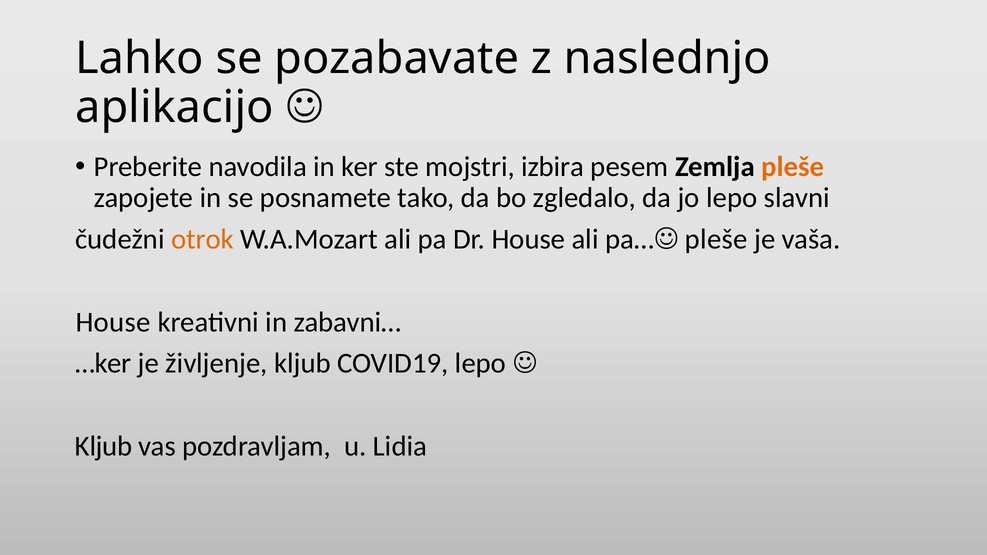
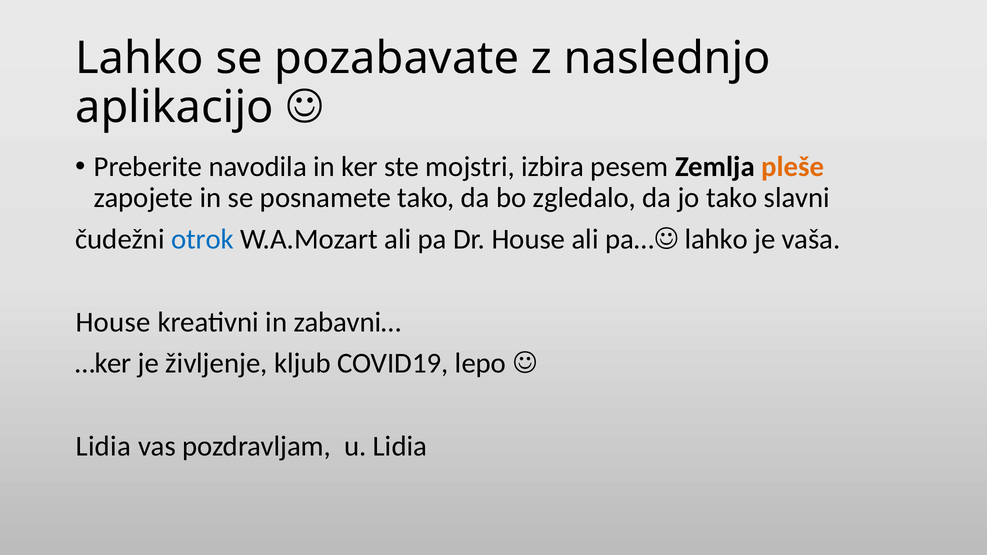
jo lepo: lepo -> tako
otrok colour: orange -> blue
pa… pleše: pleše -> lahko
Kljub at (104, 446): Kljub -> Lidia
